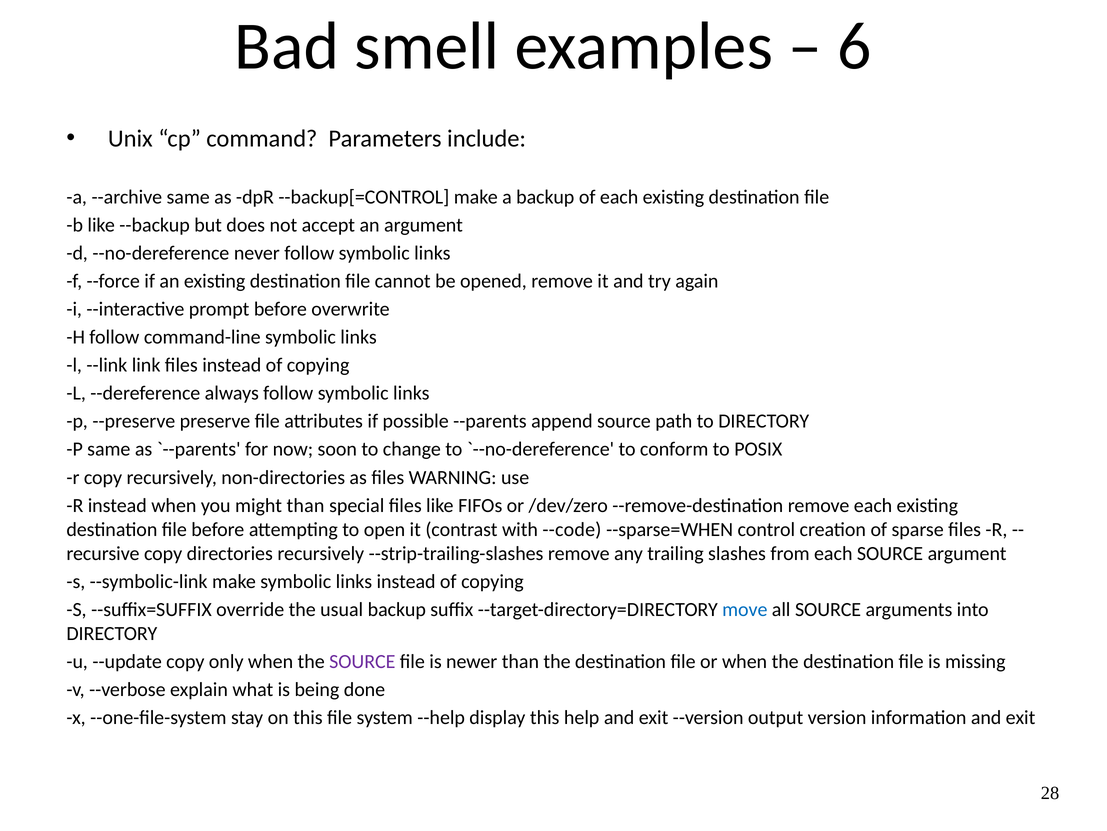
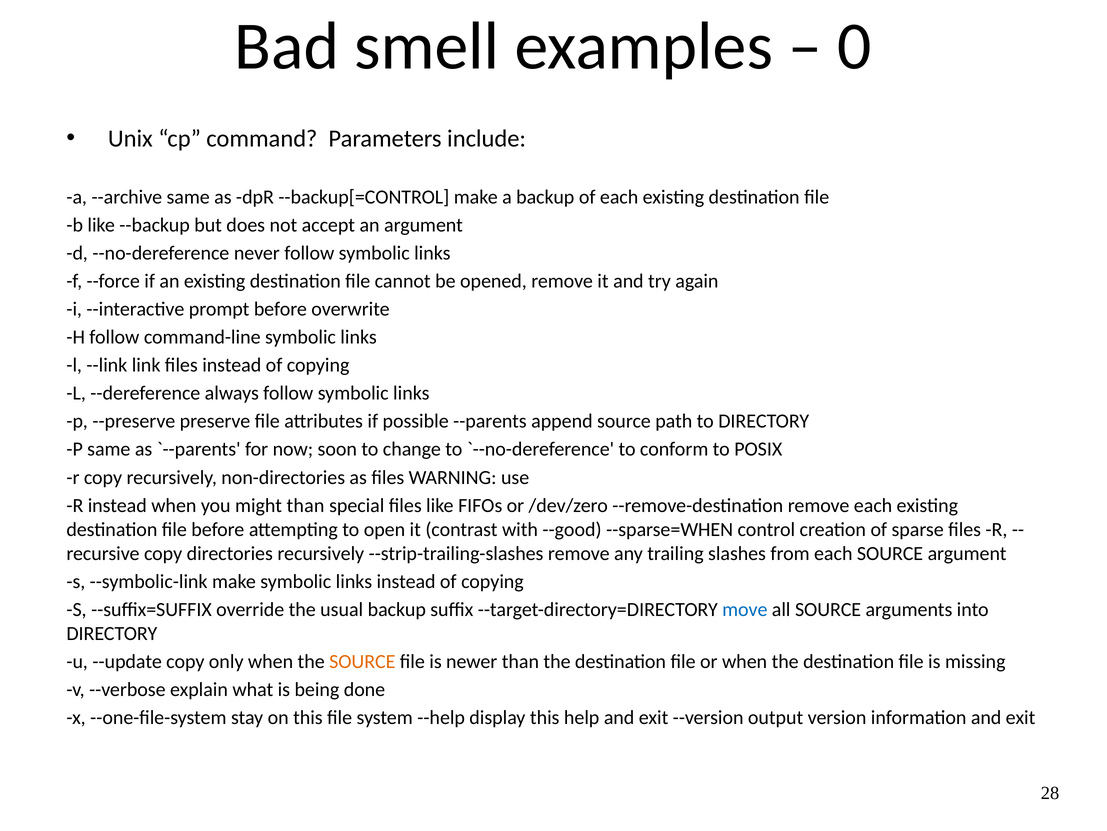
6: 6 -> 0
--code: --code -> --good
SOURCE at (362, 661) colour: purple -> orange
